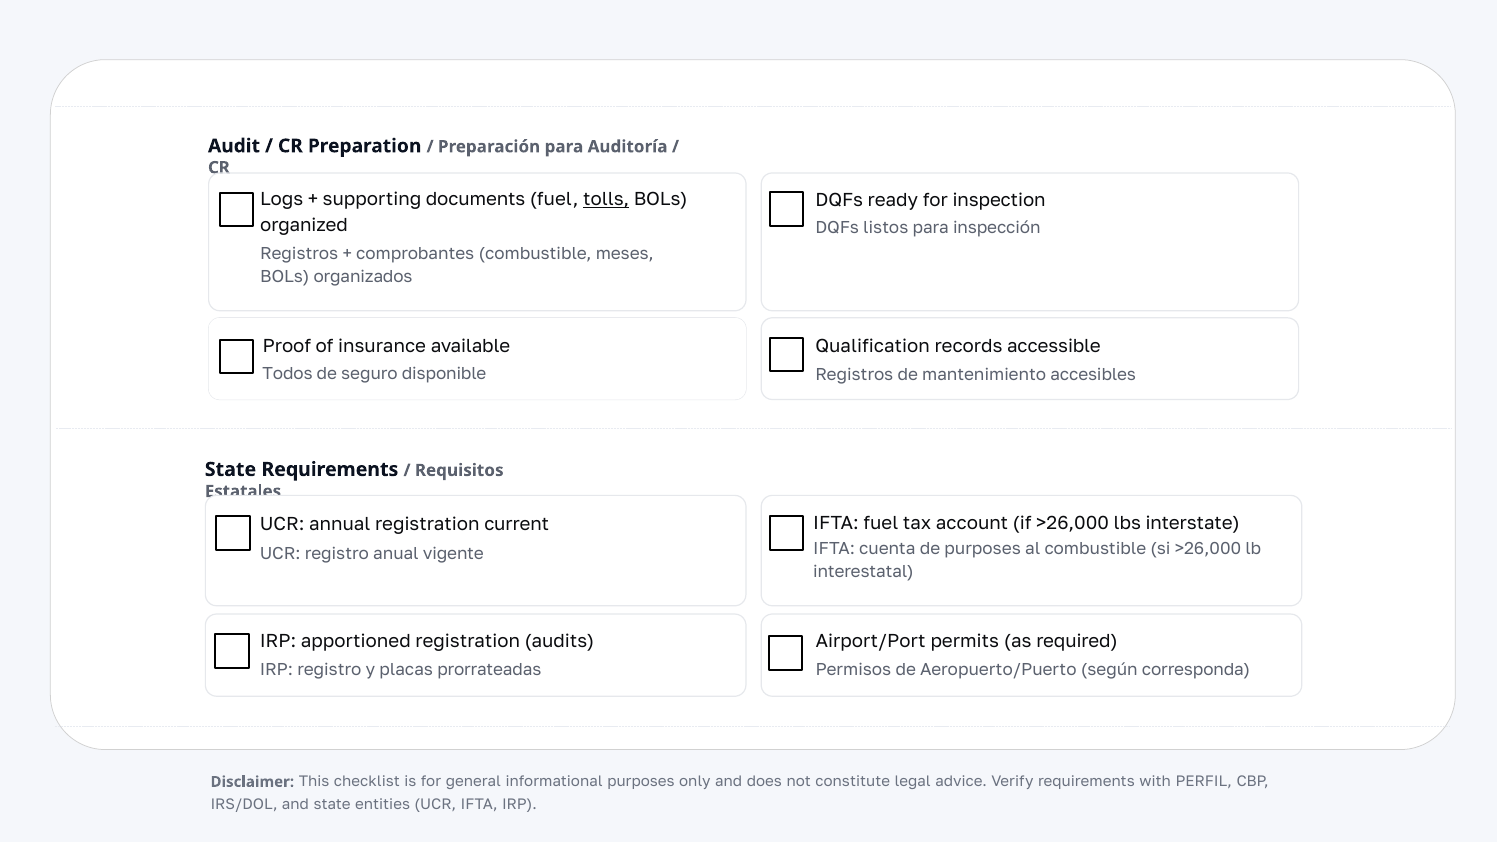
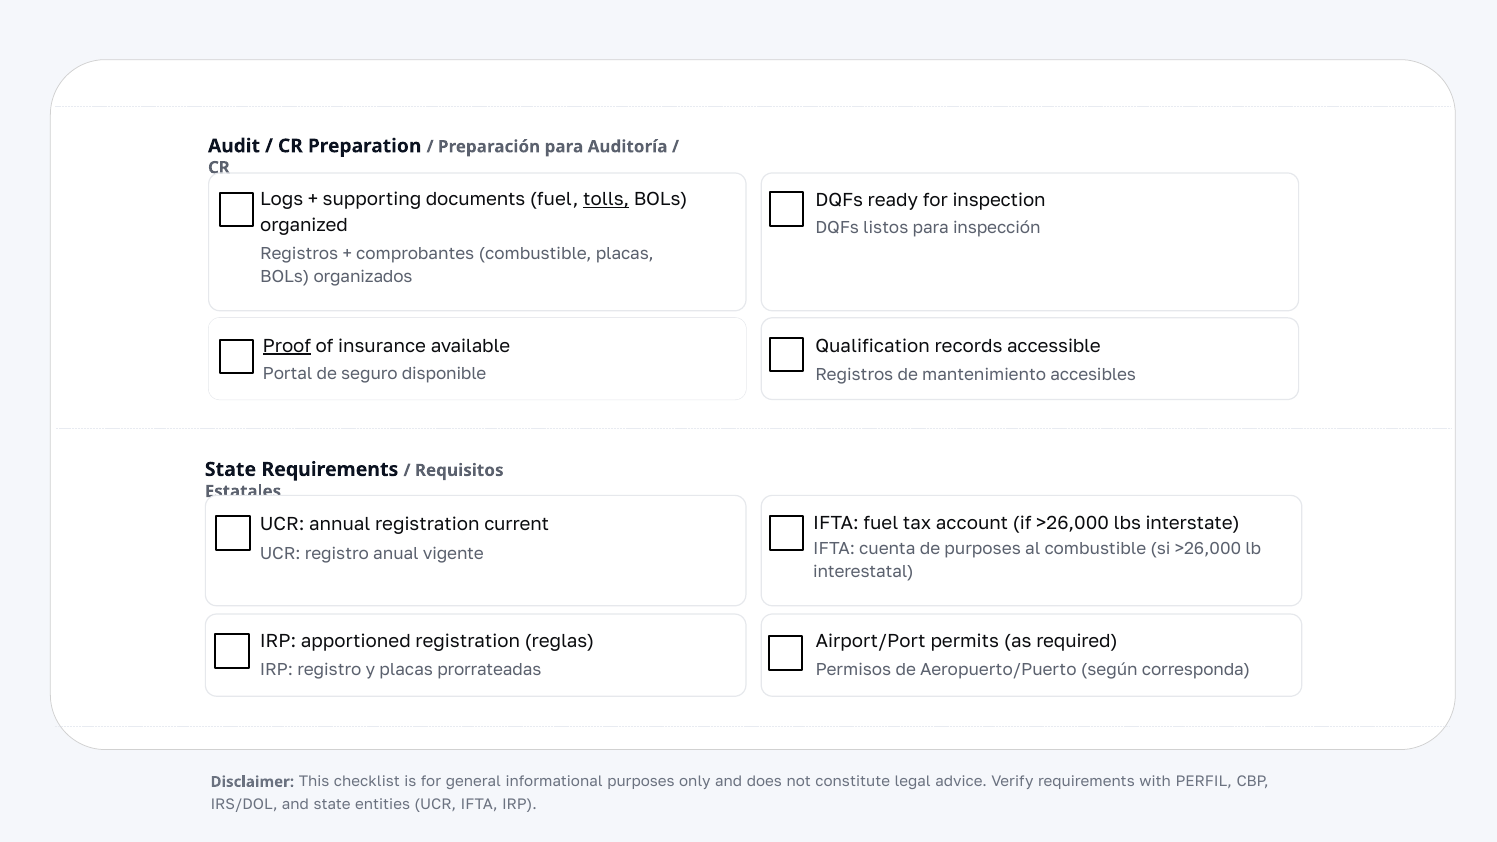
combustible meses: meses -> placas
Proof underline: none -> present
Todos: Todos -> Portal
audits: audits -> reglas
